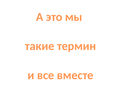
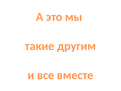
термин: термин -> другим
